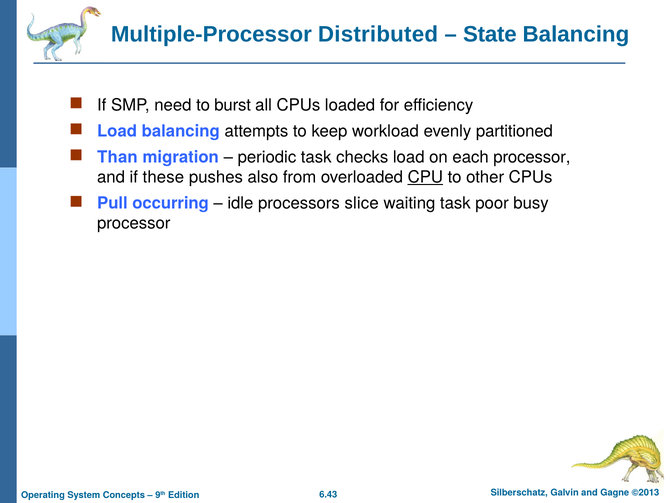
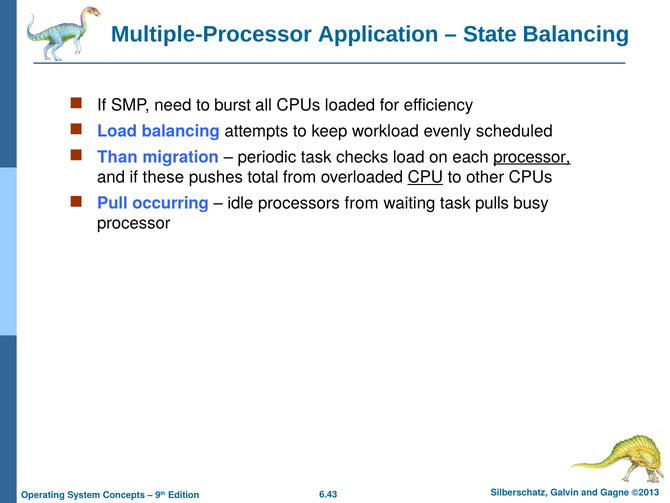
Distributed: Distributed -> Application
partitioned: partitioned -> scheduled
processor at (532, 157) underline: none -> present
also: also -> total
processors slice: slice -> from
poor: poor -> pulls
